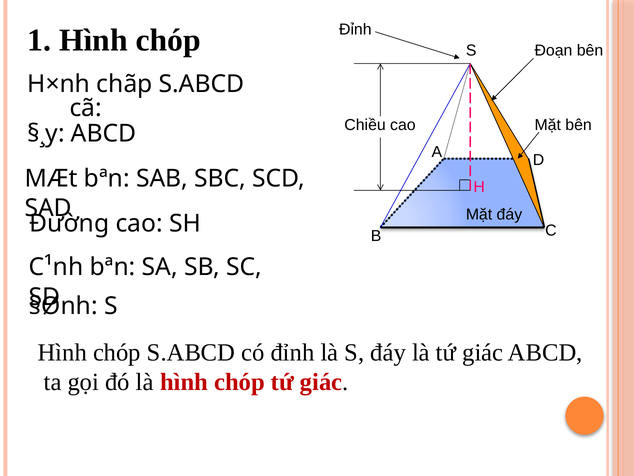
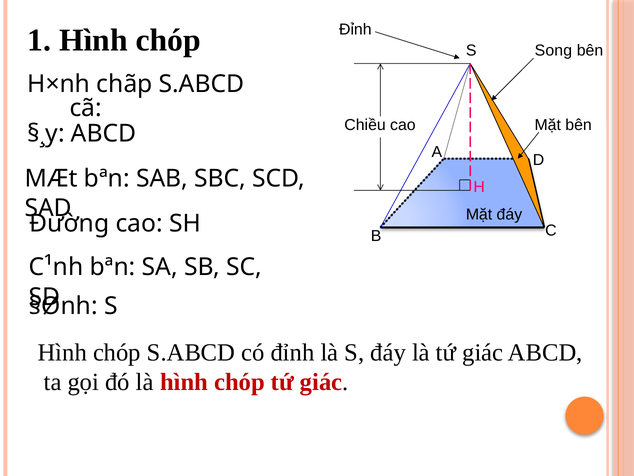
Đoạn: Đoạn -> Song
